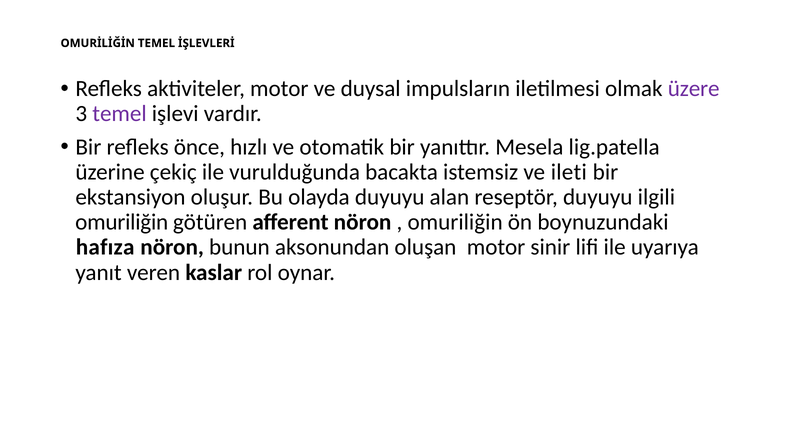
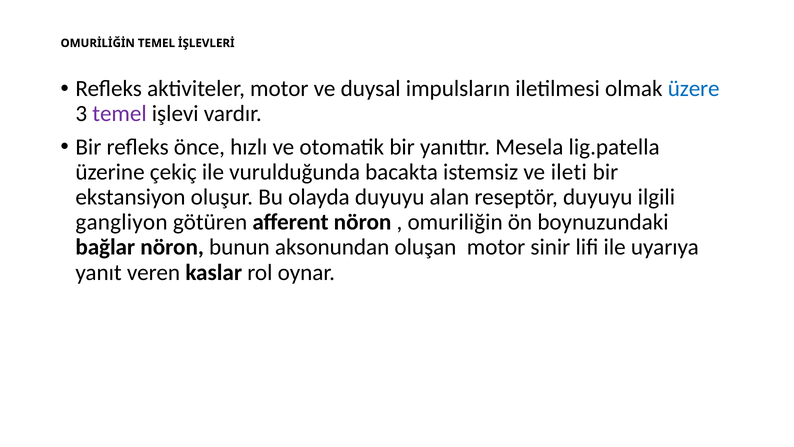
üzere colour: purple -> blue
omuriliğin at (122, 222): omuriliğin -> gangliyon
hafıza: hafıza -> bağlar
